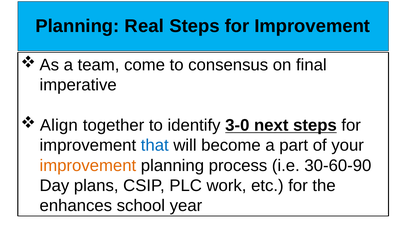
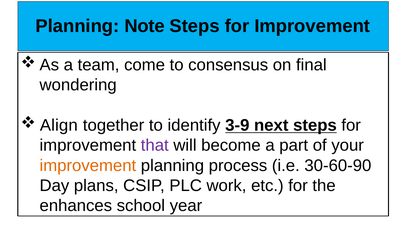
Real: Real -> Note
imperative: imperative -> wondering
3-0: 3-0 -> 3-9
that colour: blue -> purple
